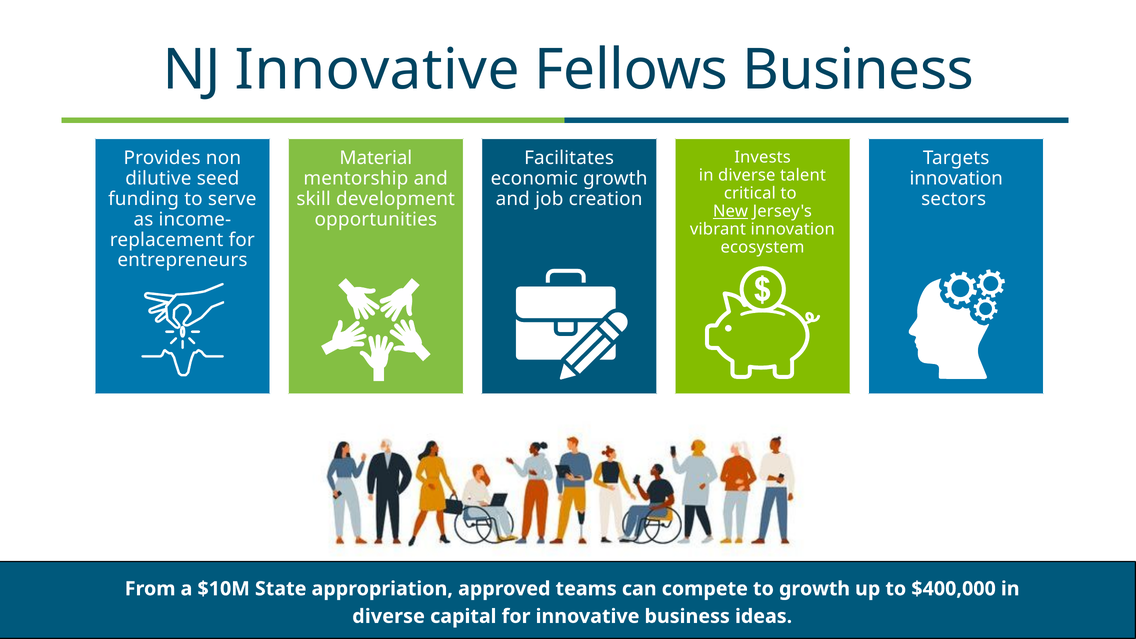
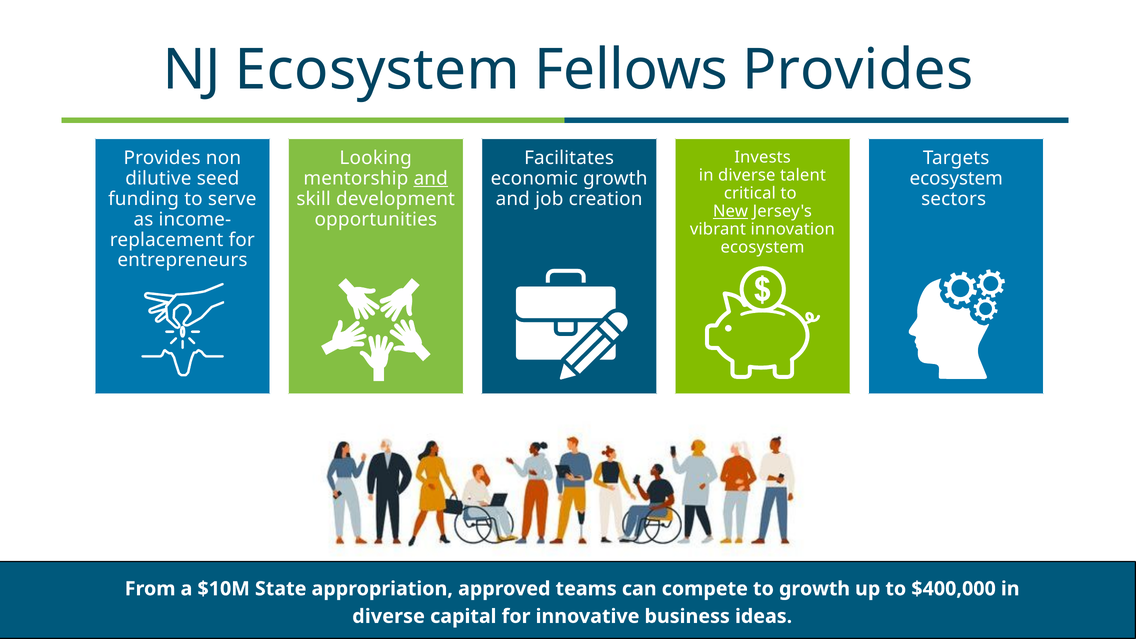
NJ Innovative: Innovative -> Ecosystem
Fellows Business: Business -> Provides
Material: Material -> Looking
and at (431, 178) underline: none -> present
innovation at (956, 178): innovation -> ecosystem
